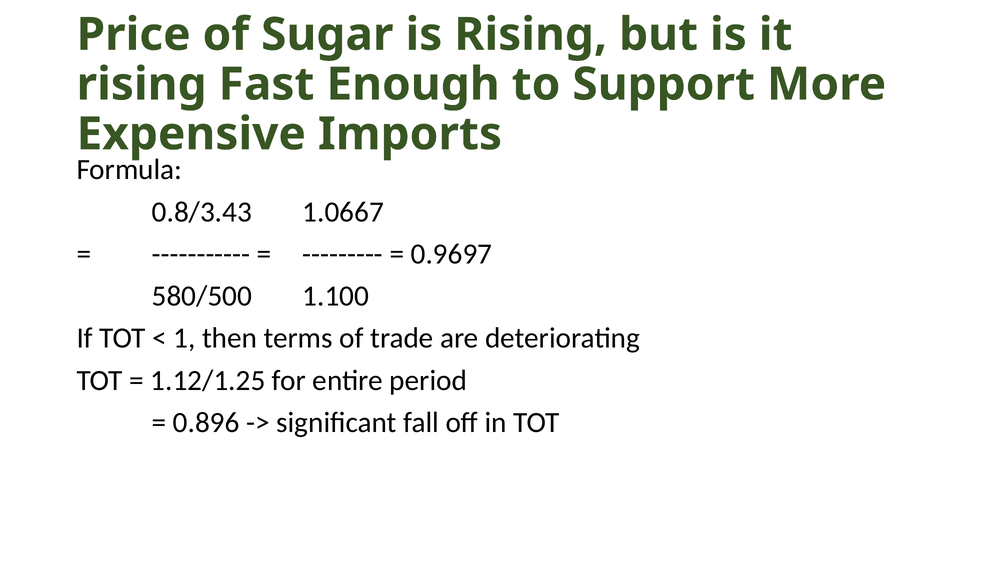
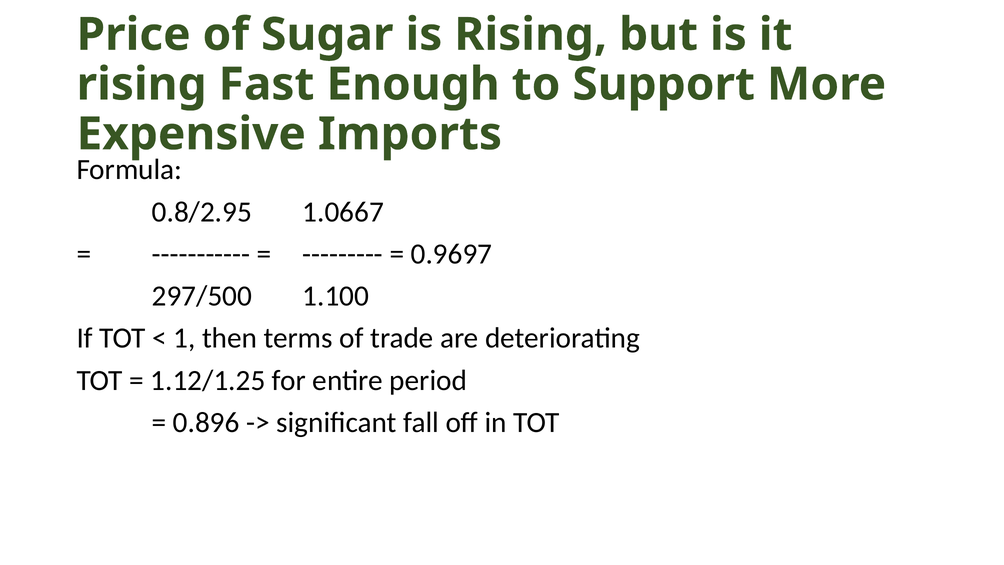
0.8/3.43: 0.8/3.43 -> 0.8/2.95
580/500: 580/500 -> 297/500
